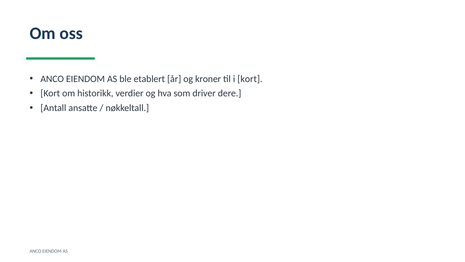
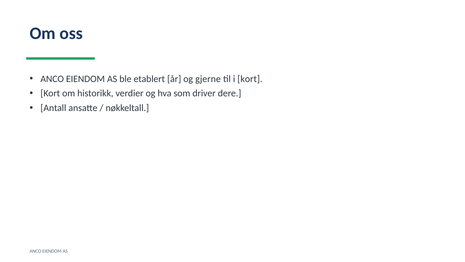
kroner: kroner -> gjerne
